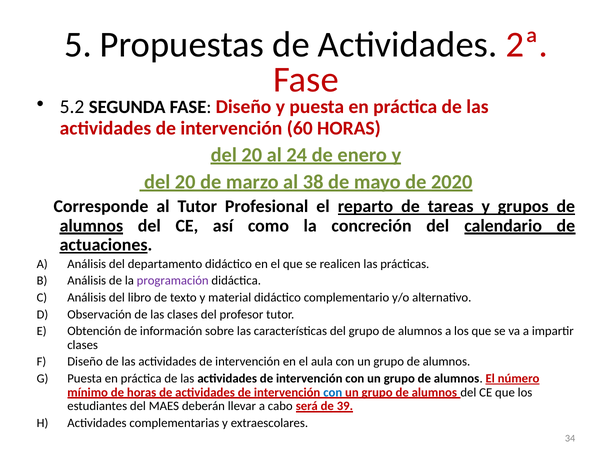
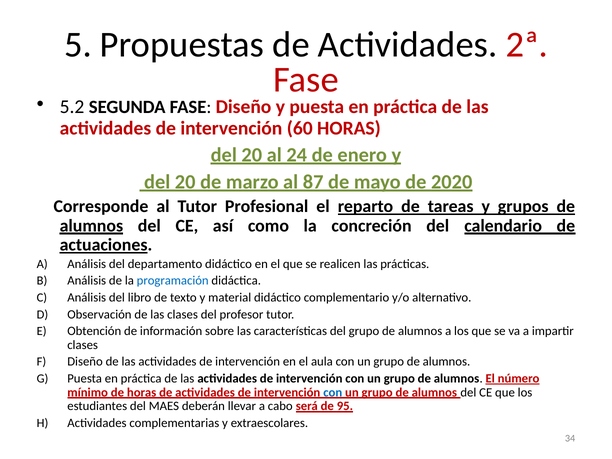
38: 38 -> 87
programación colour: purple -> blue
39: 39 -> 95
